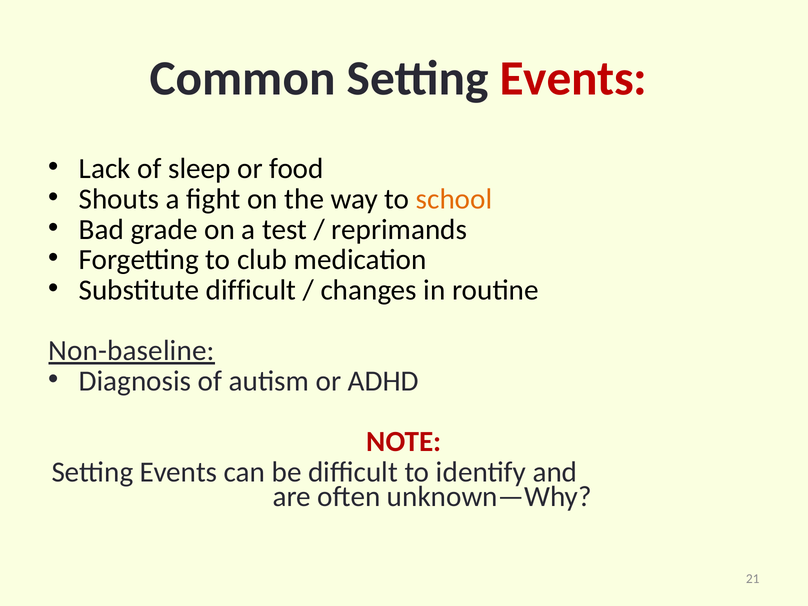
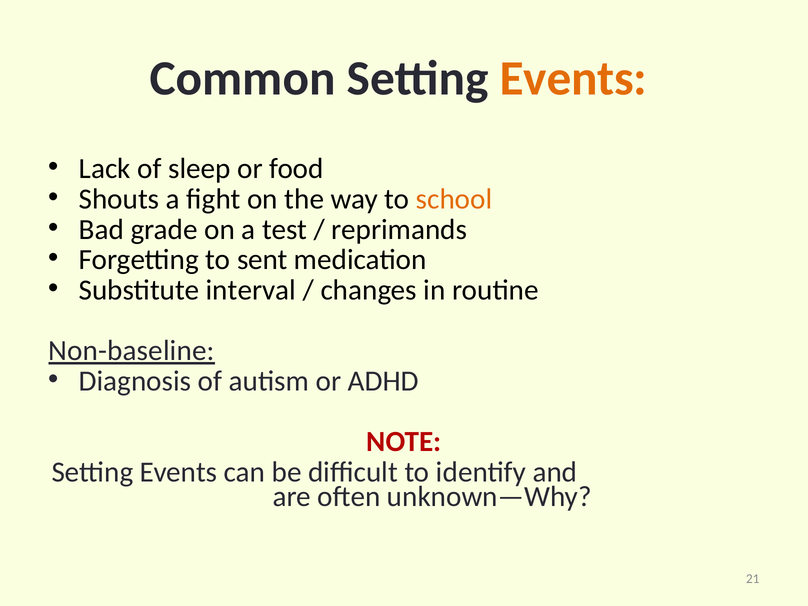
Events at (573, 78) colour: red -> orange
club: club -> sent
Substitute difficult: difficult -> interval
